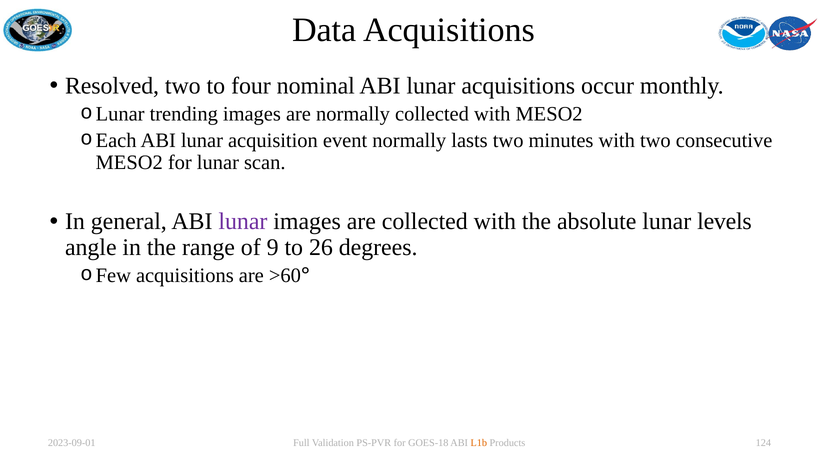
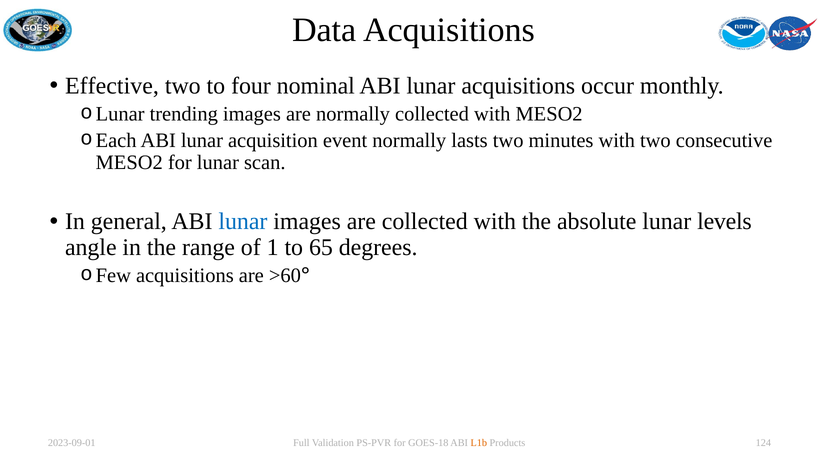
Resolved: Resolved -> Effective
lunar at (243, 221) colour: purple -> blue
9: 9 -> 1
26: 26 -> 65
